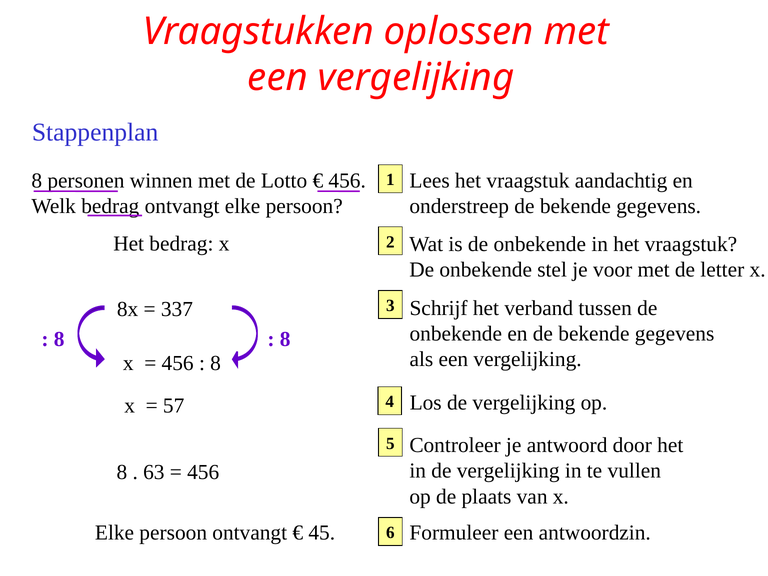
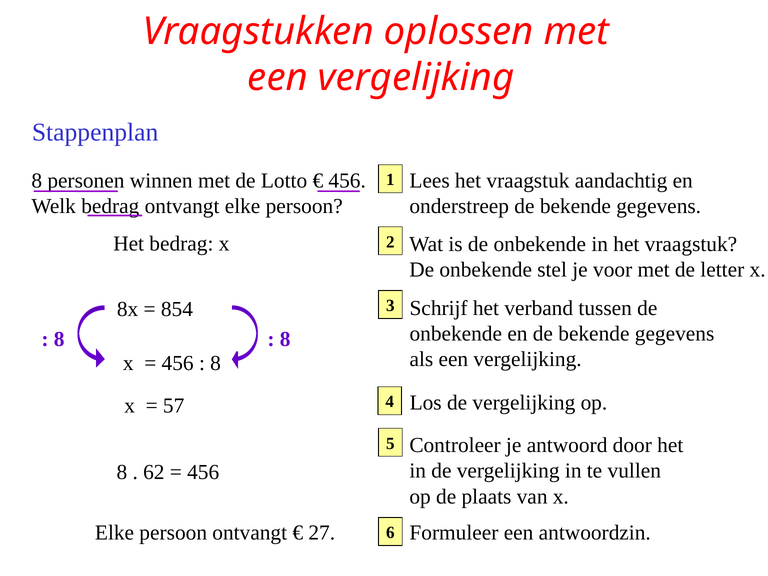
337: 337 -> 854
63: 63 -> 62
45: 45 -> 27
